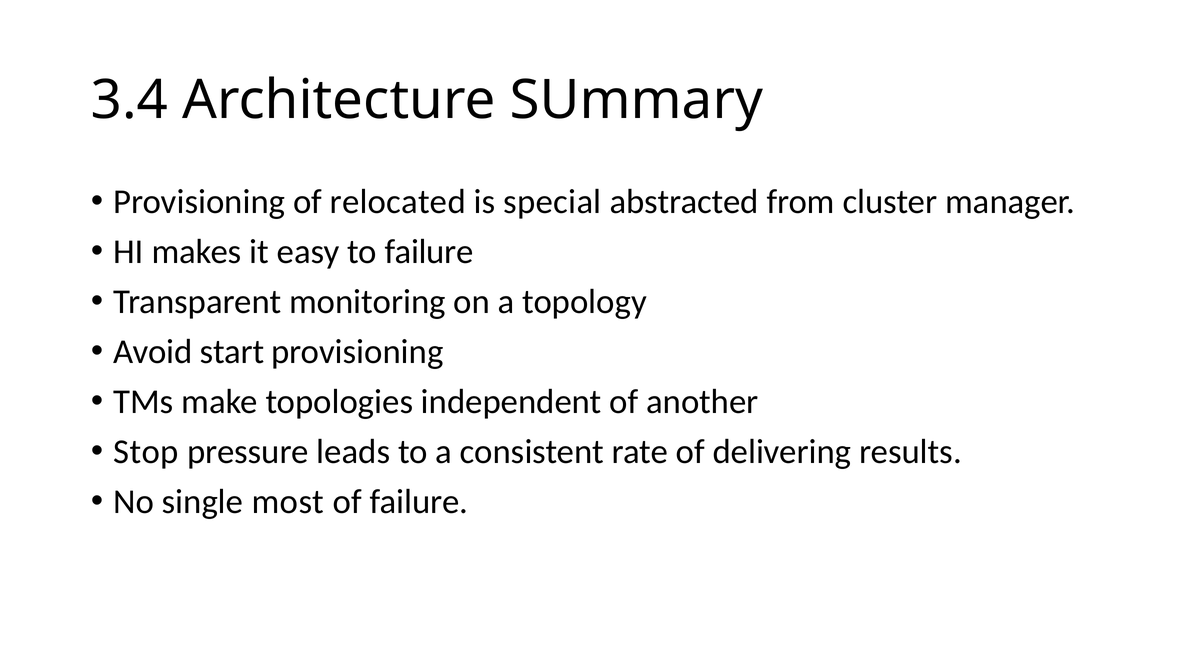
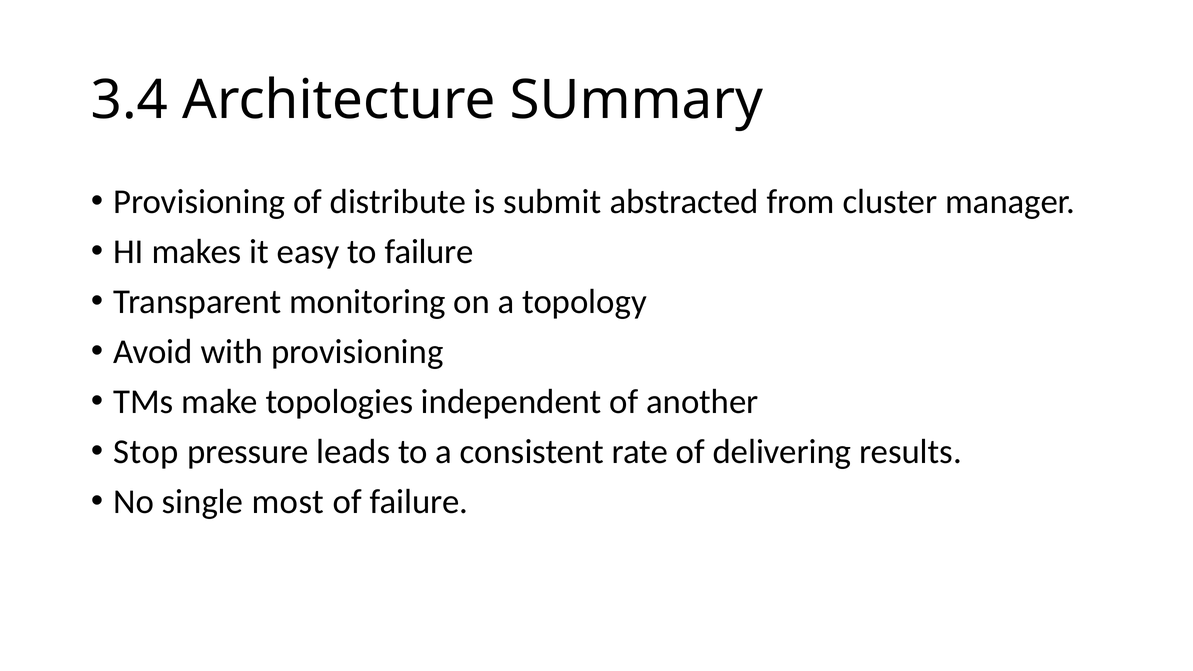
relocated: relocated -> distribute
special: special -> submit
start: start -> with
